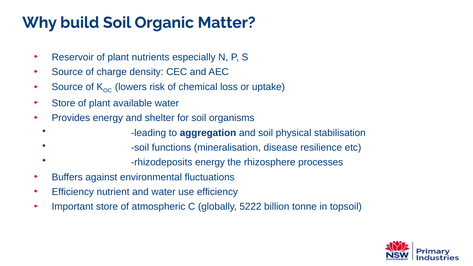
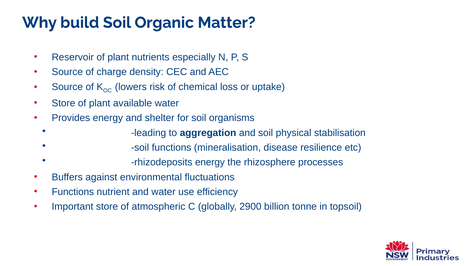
Efficiency at (73, 192): Efficiency -> Functions
5222: 5222 -> 2900
